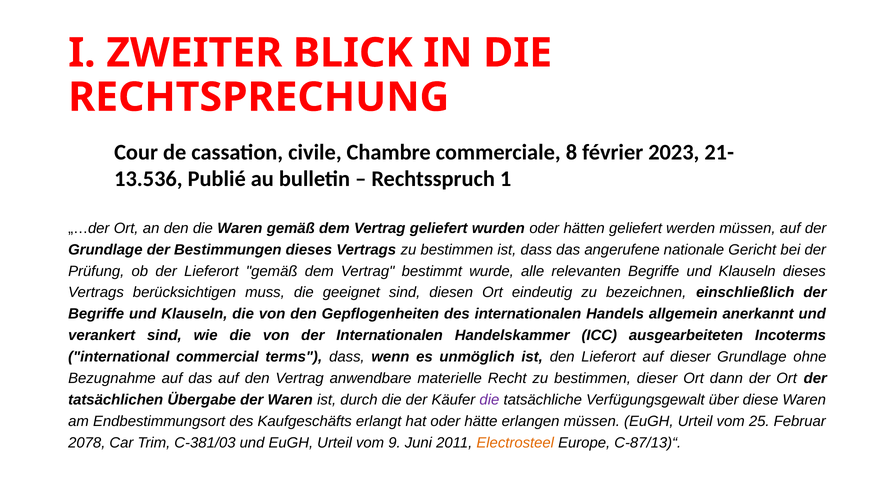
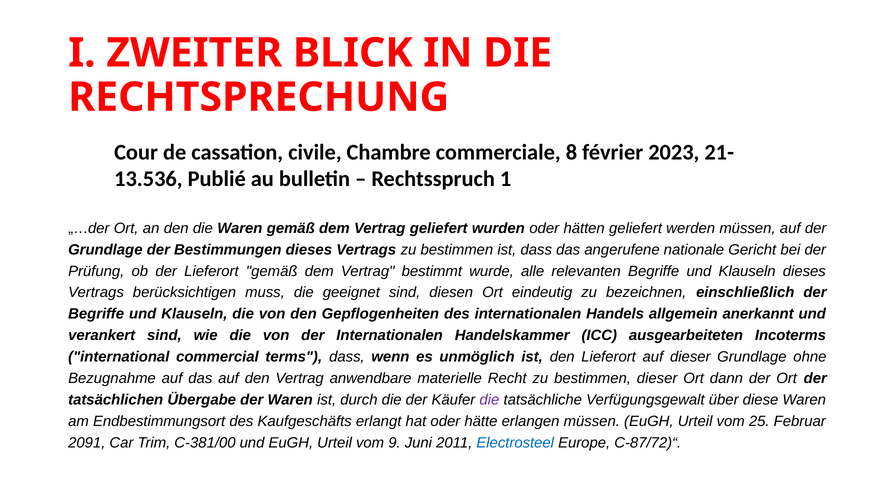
2078: 2078 -> 2091
C-381/03: C-381/03 -> C-381/00
Electrosteel colour: orange -> blue
C-87/13)“: C-87/13)“ -> C-87/72)“
